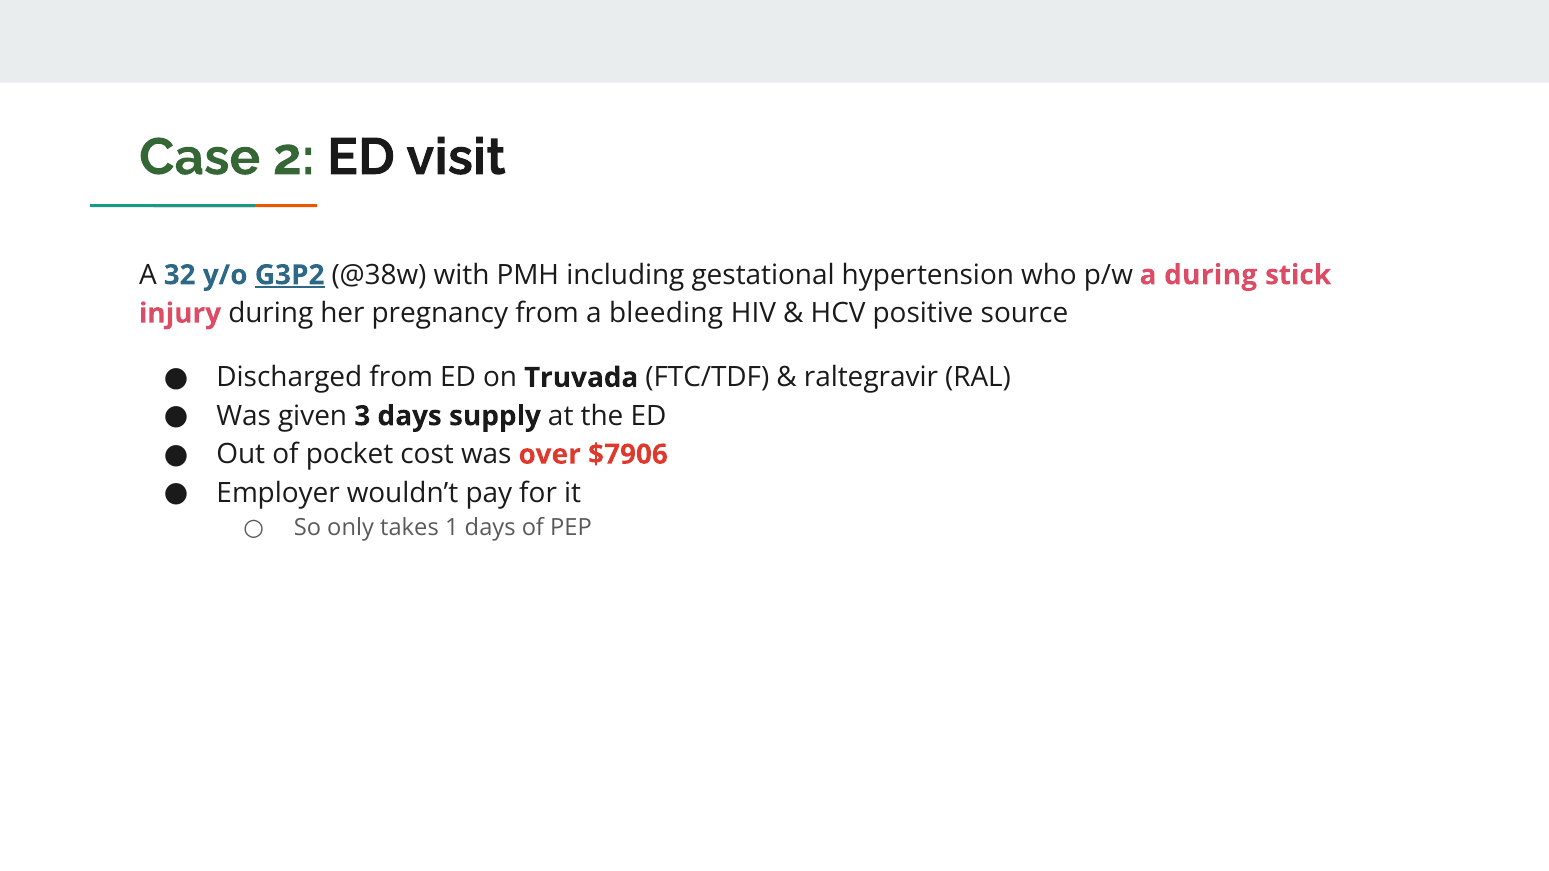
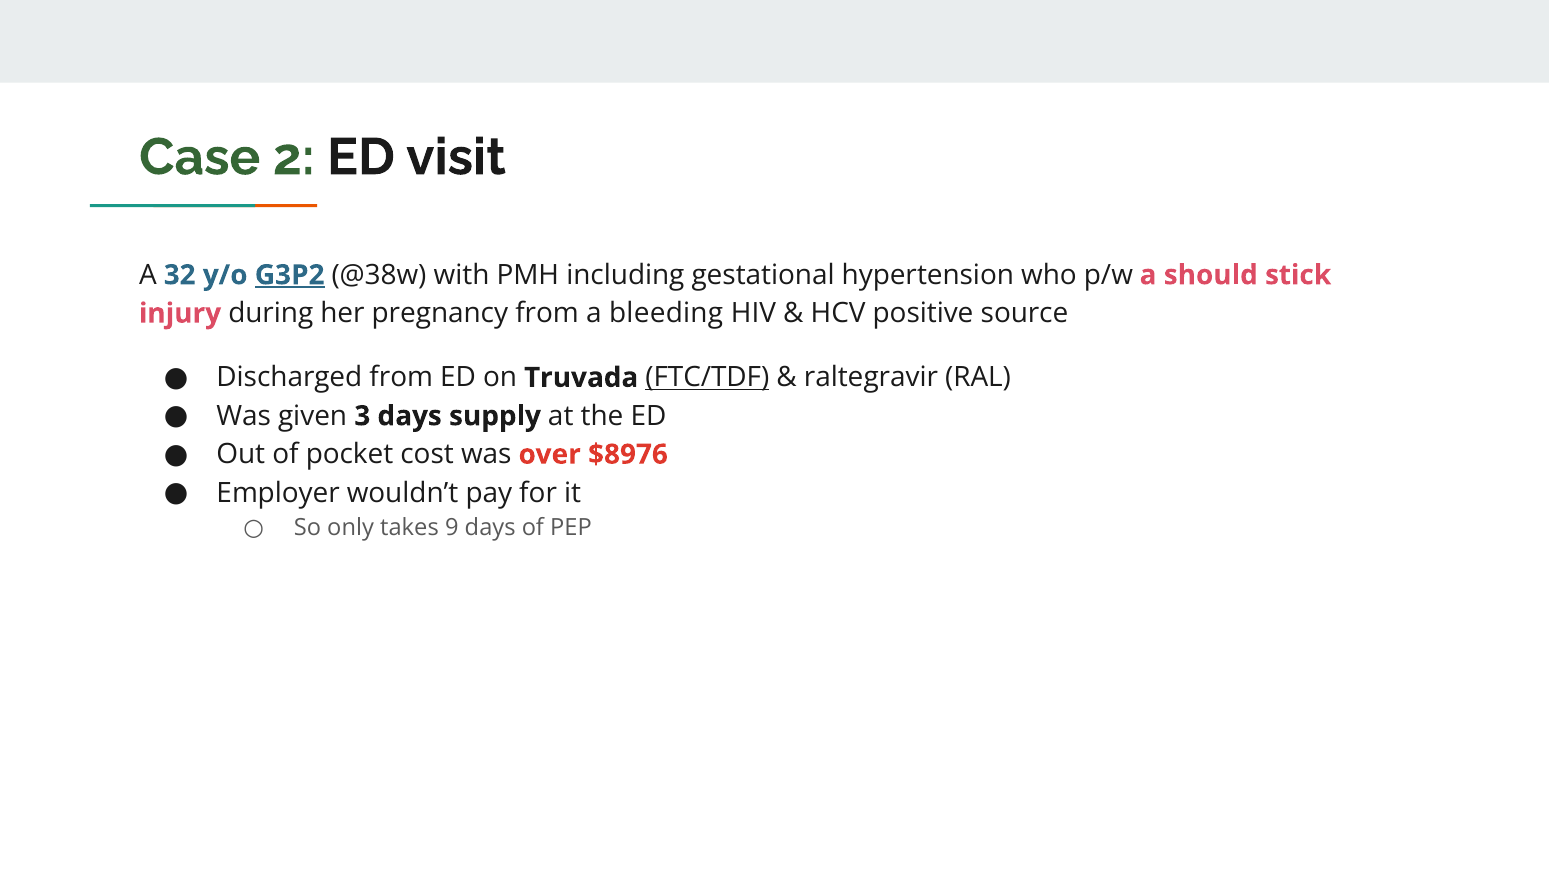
a during: during -> should
FTC/TDF underline: none -> present
$7906: $7906 -> $8976
1: 1 -> 9
